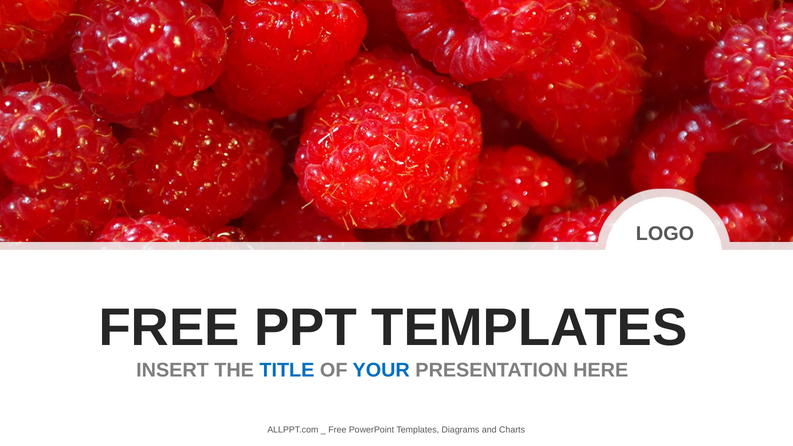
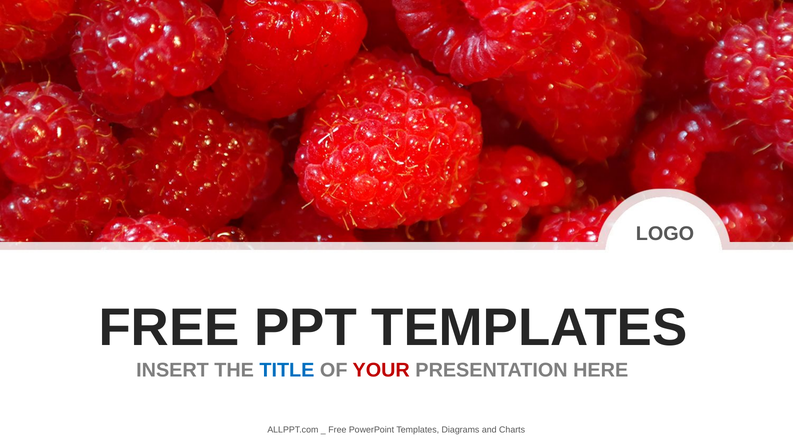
YOUR colour: blue -> red
